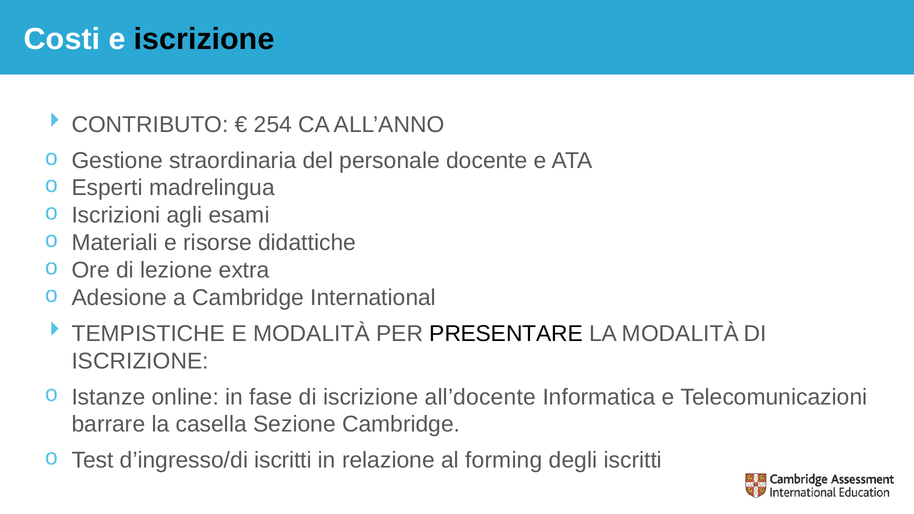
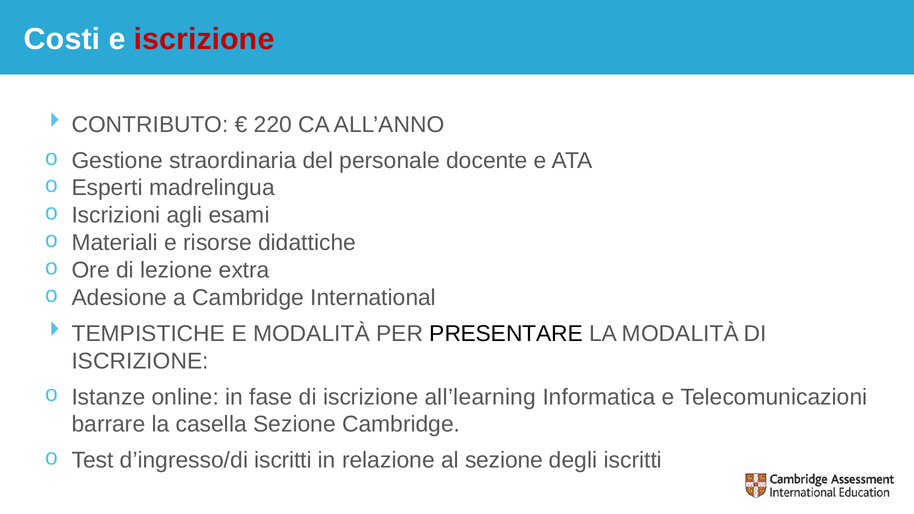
iscrizione at (204, 39) colour: black -> red
254: 254 -> 220
all’docente: all’docente -> all’learning
al forming: forming -> sezione
